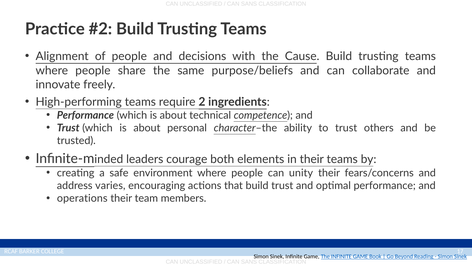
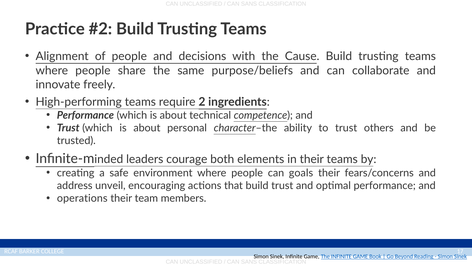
unity: unity -> goals
varies: varies -> unveil
